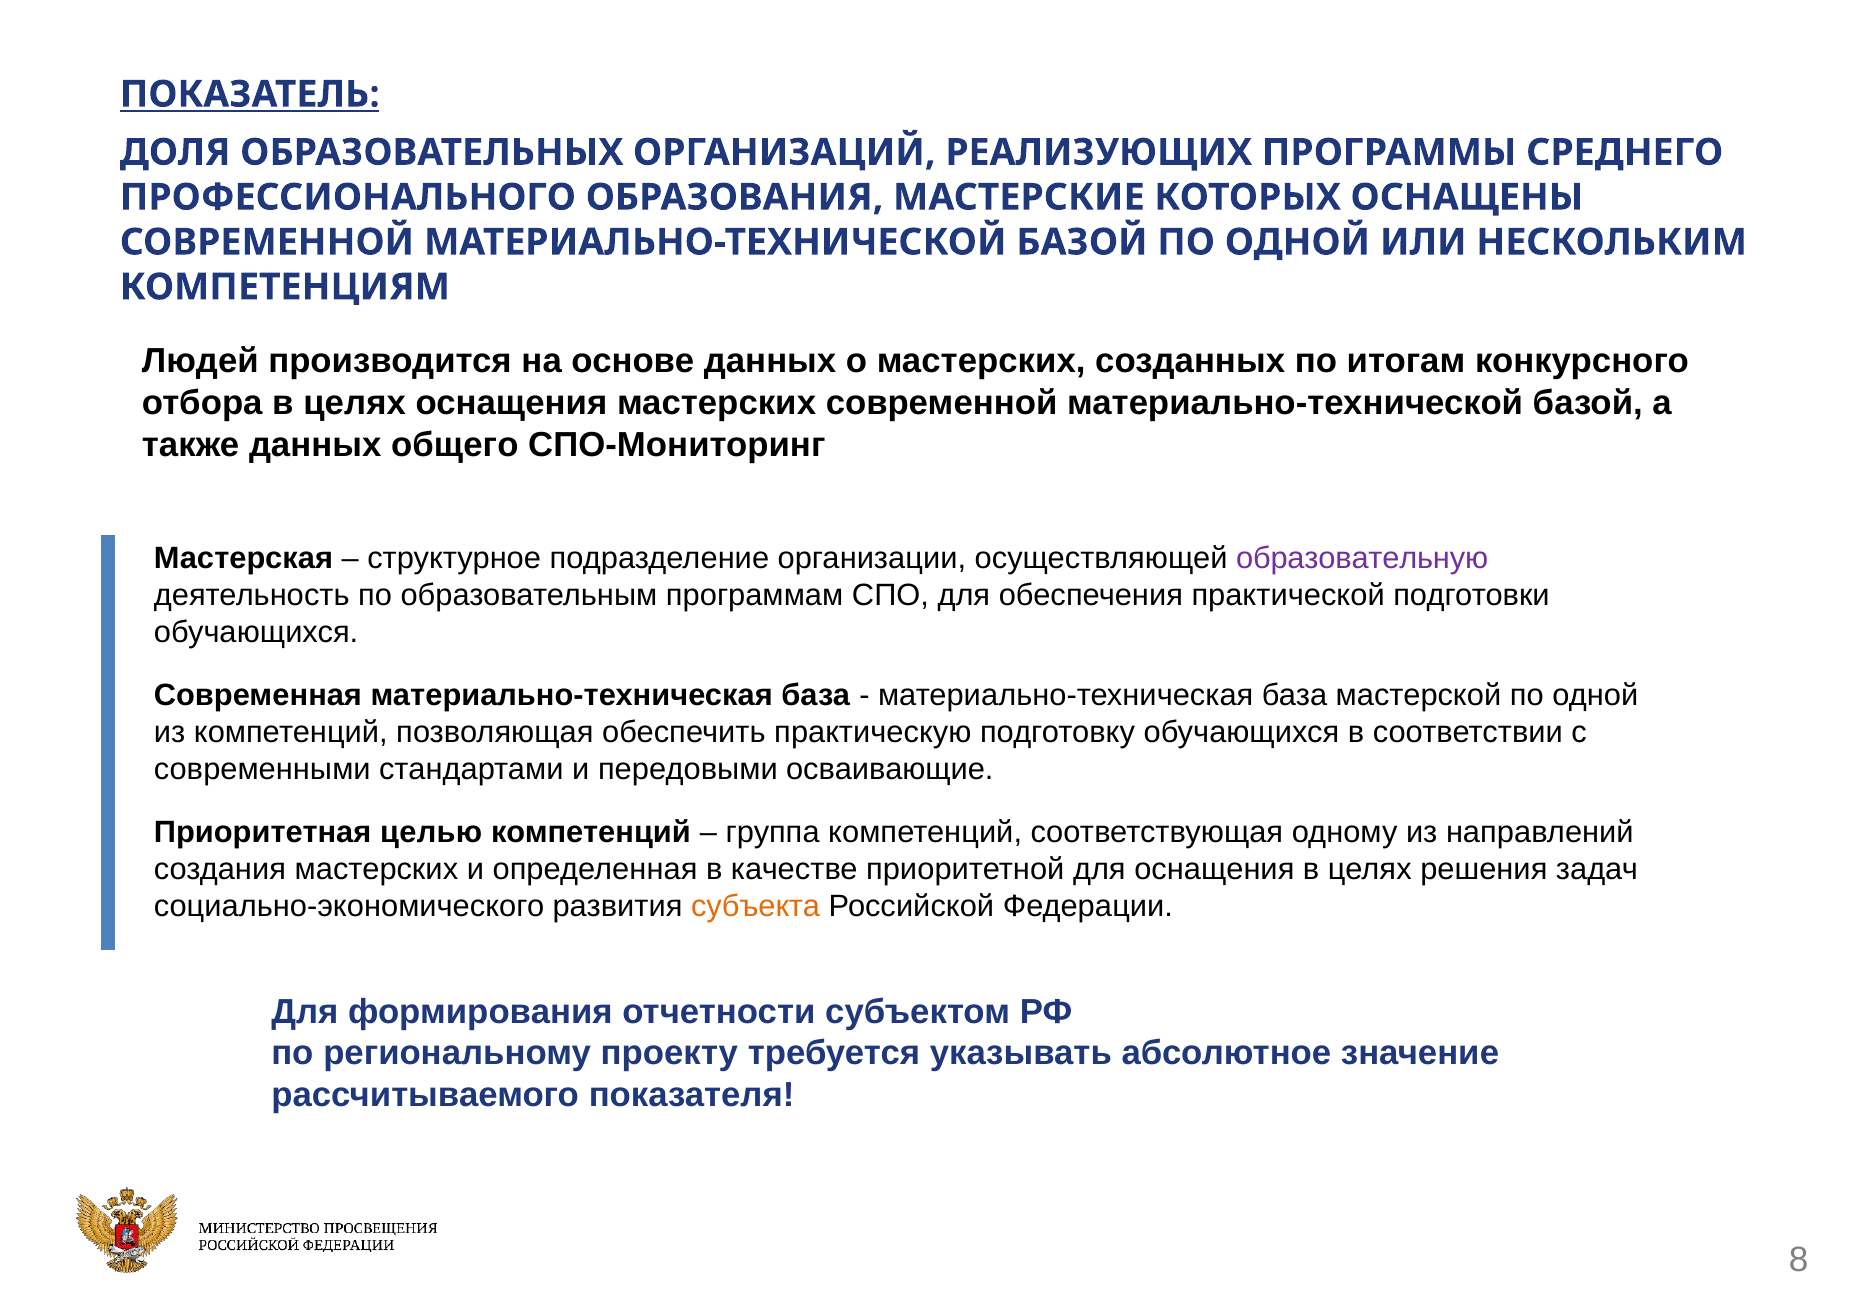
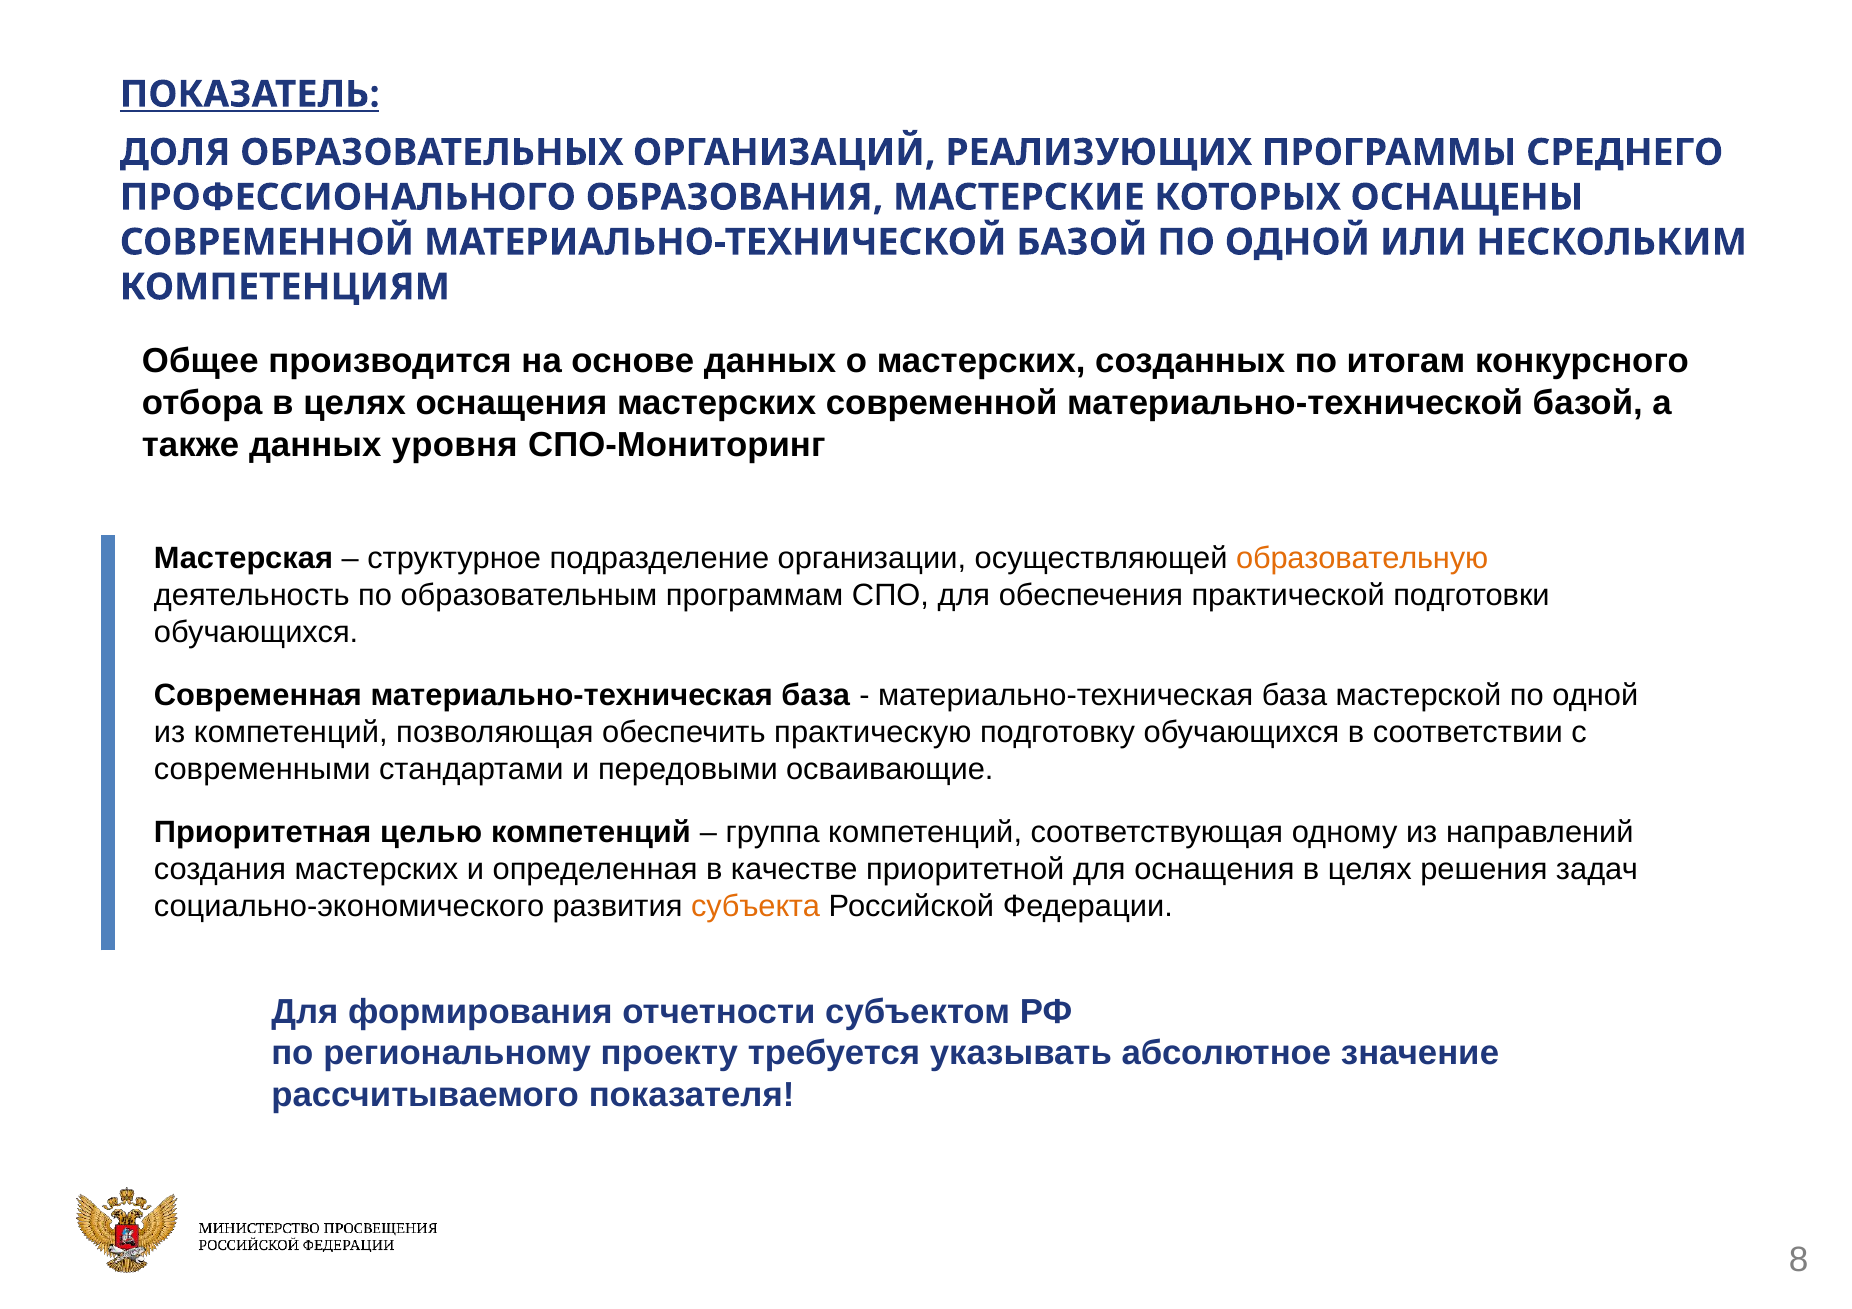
Людей: Людей -> Общее
общего: общего -> уровня
образовательную colour: purple -> orange
